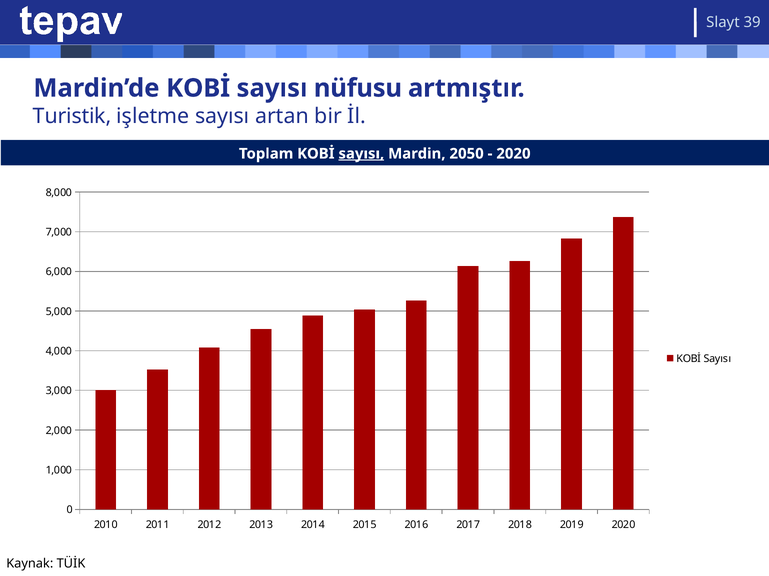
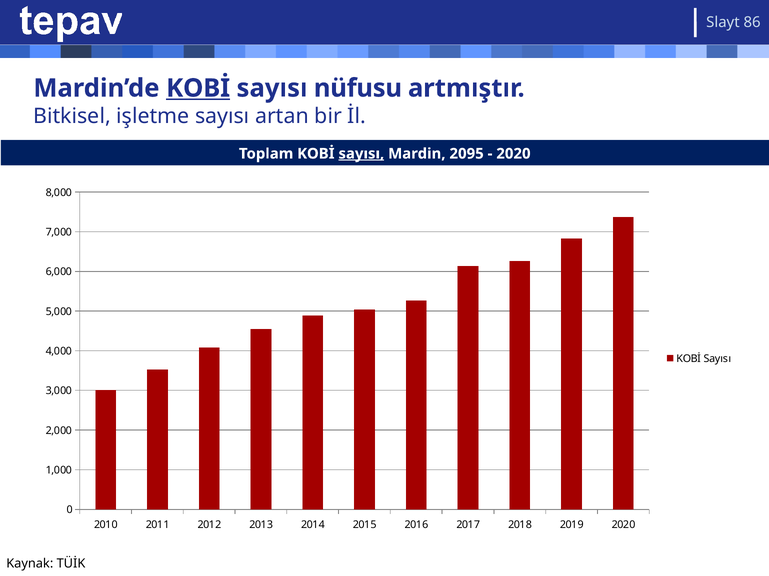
39: 39 -> 86
KOBİ at (198, 88) underline: none -> present
Turistik: Turistik -> Bitkisel
2050: 2050 -> 2095
